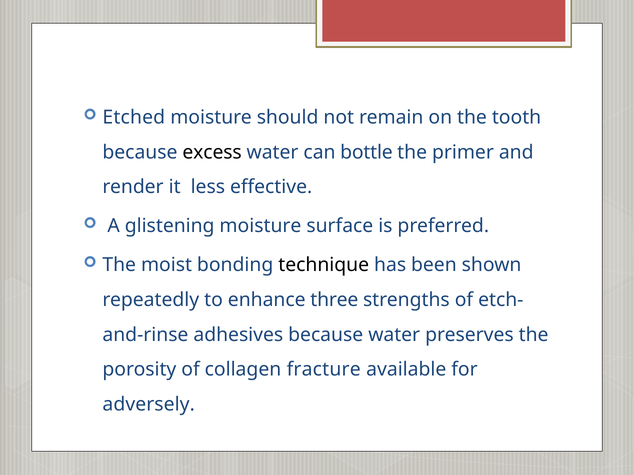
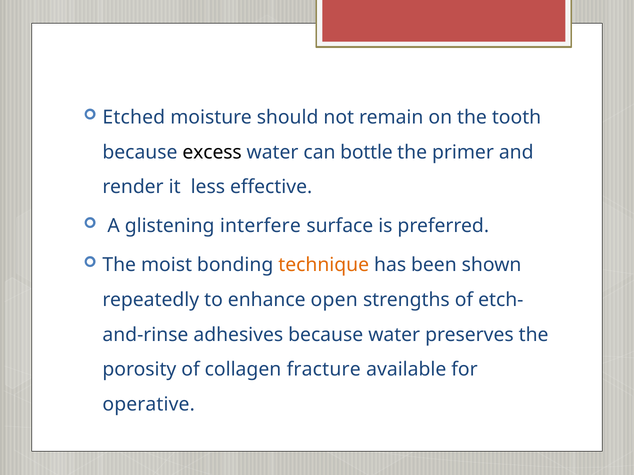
glistening moisture: moisture -> interfere
technique colour: black -> orange
three: three -> open
adversely: adversely -> operative
